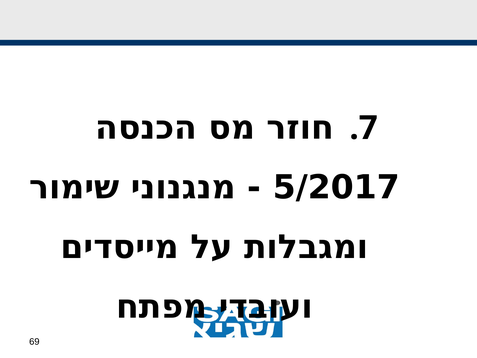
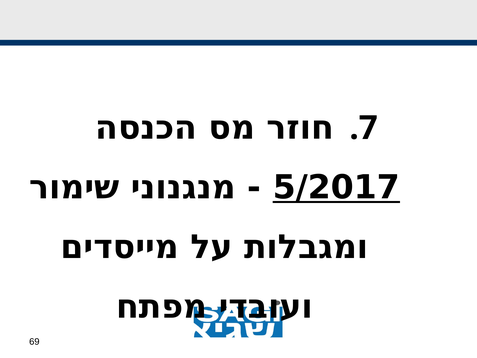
5/2017 underline: none -> present
